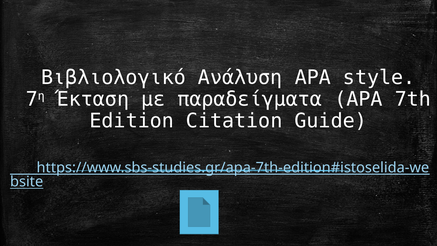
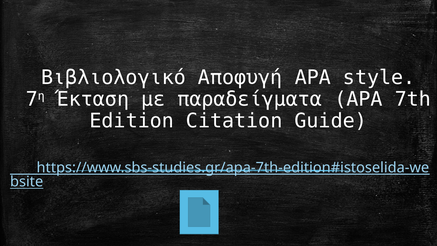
Ανάλυση: Ανάλυση -> Αποφυγή
